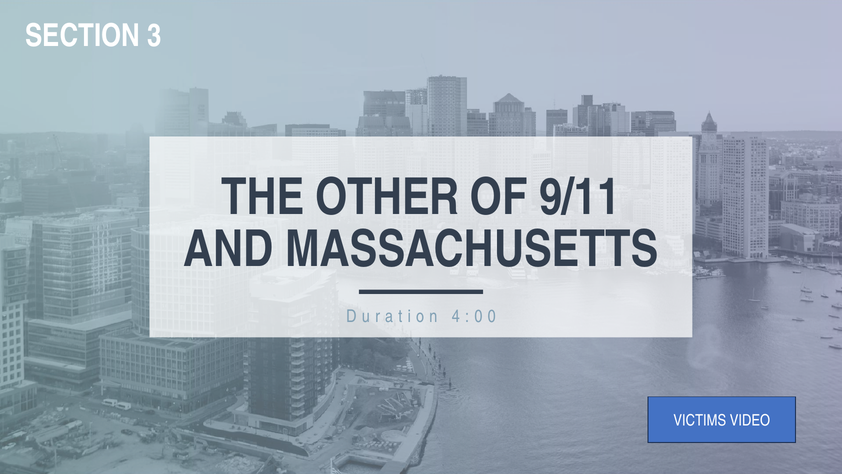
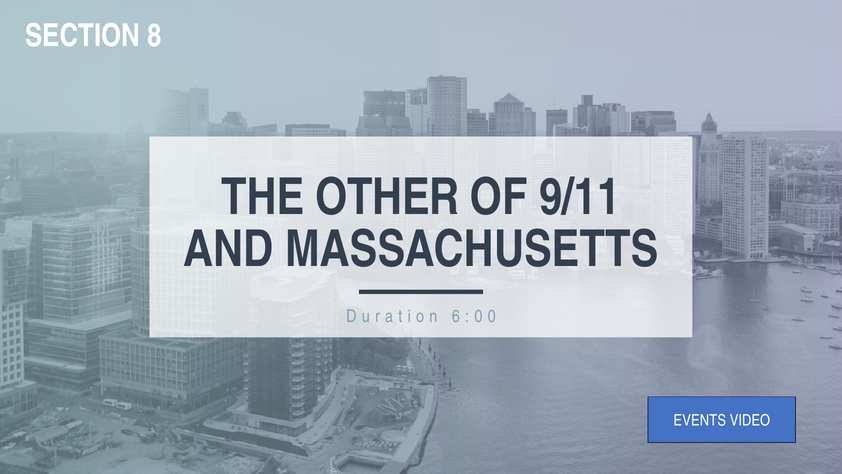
3: 3 -> 8
4: 4 -> 6
VICTIMS: VICTIMS -> EVENTS
